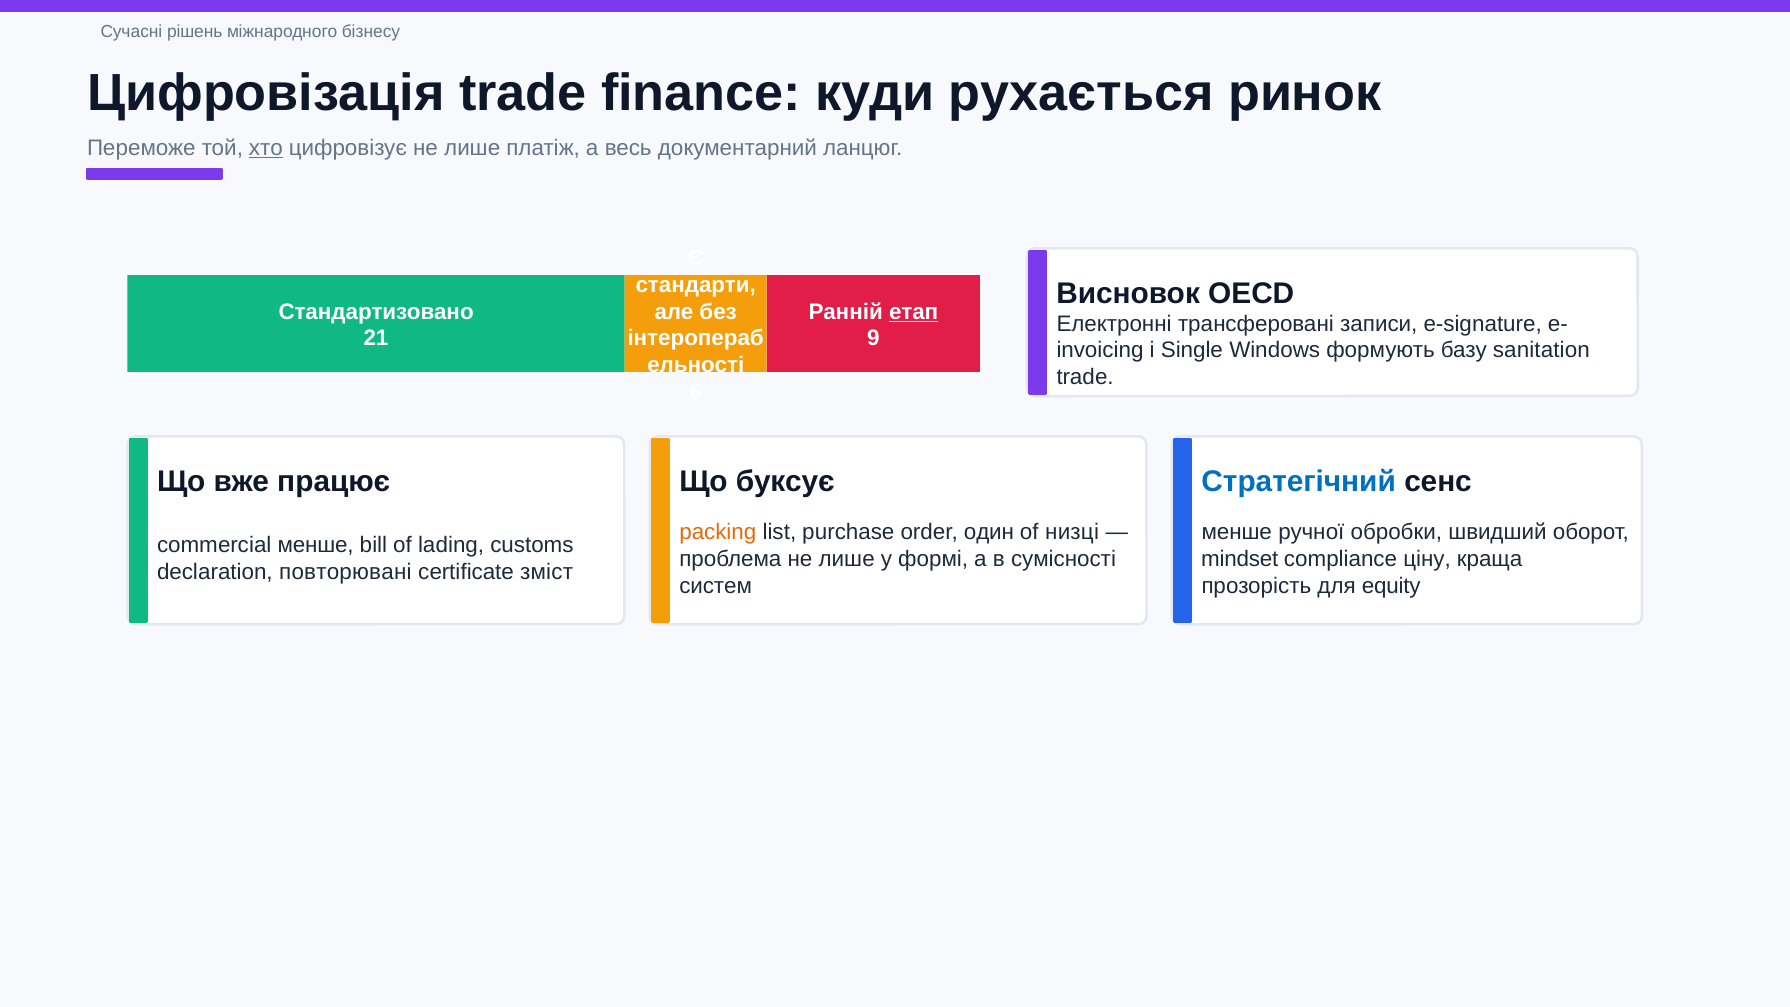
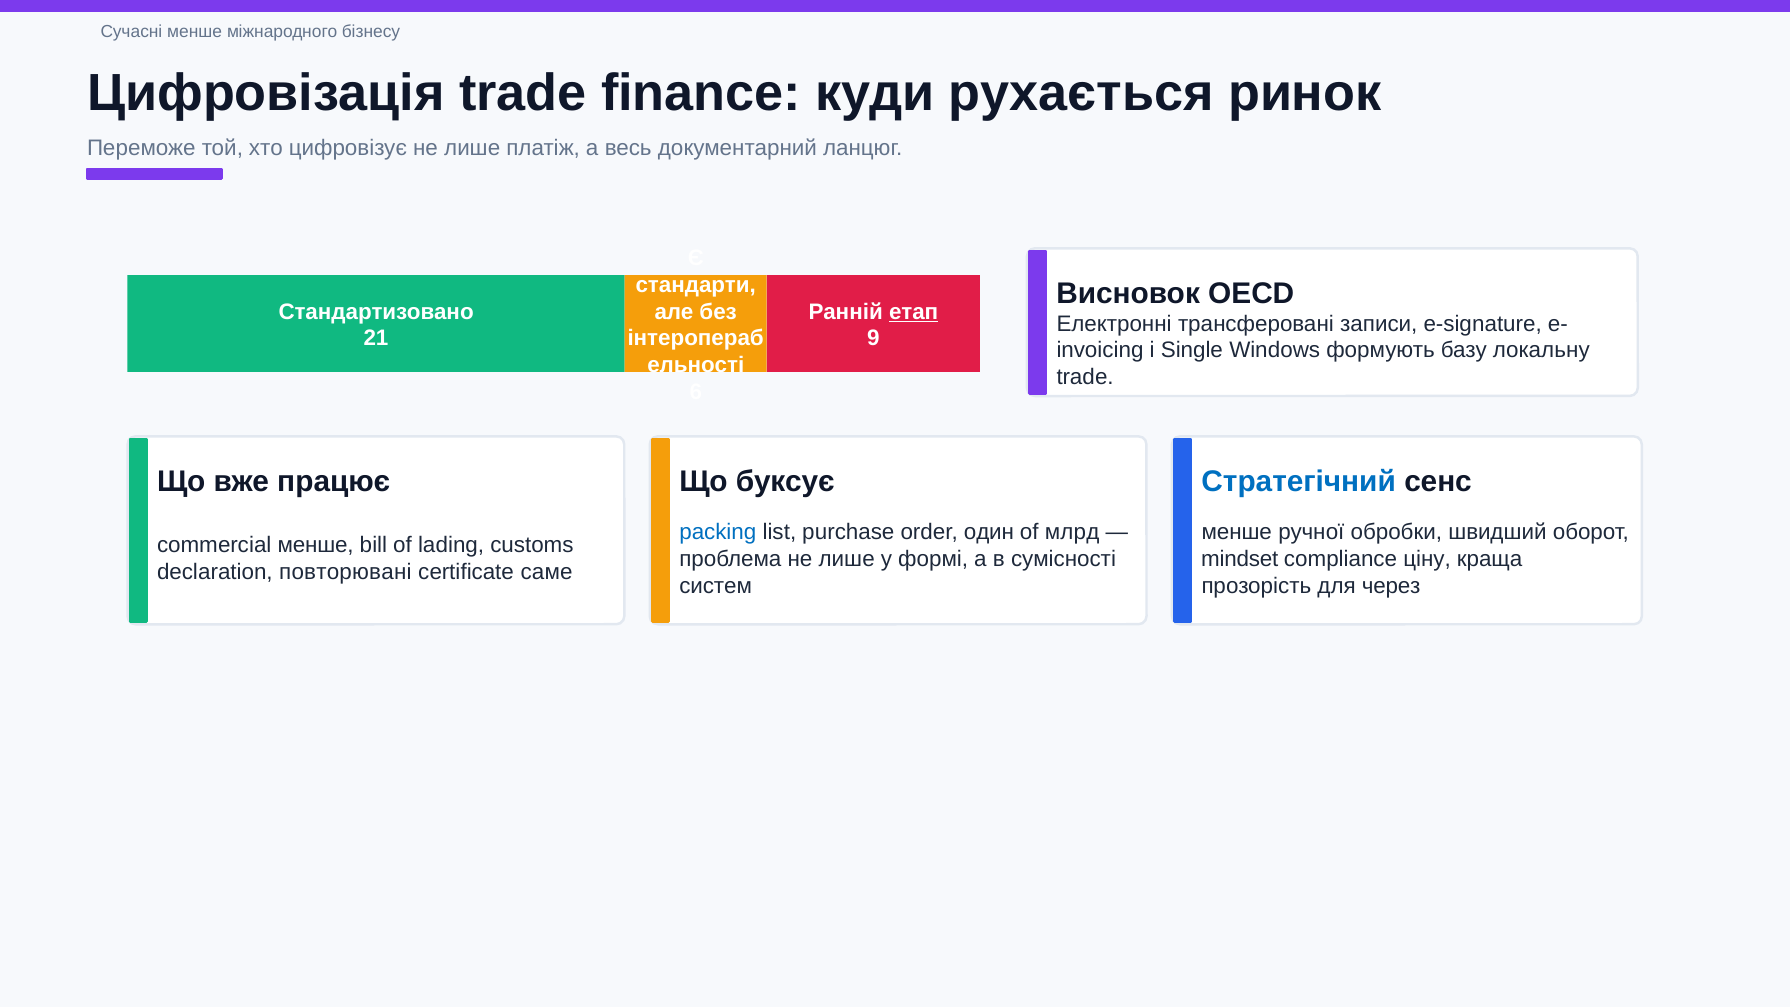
Сучасні рішень: рішень -> менше
хто underline: present -> none
sanitation: sanitation -> локальну
packing colour: orange -> blue
низці: низці -> млрд
зміст: зміст -> саме
equity: equity -> через
